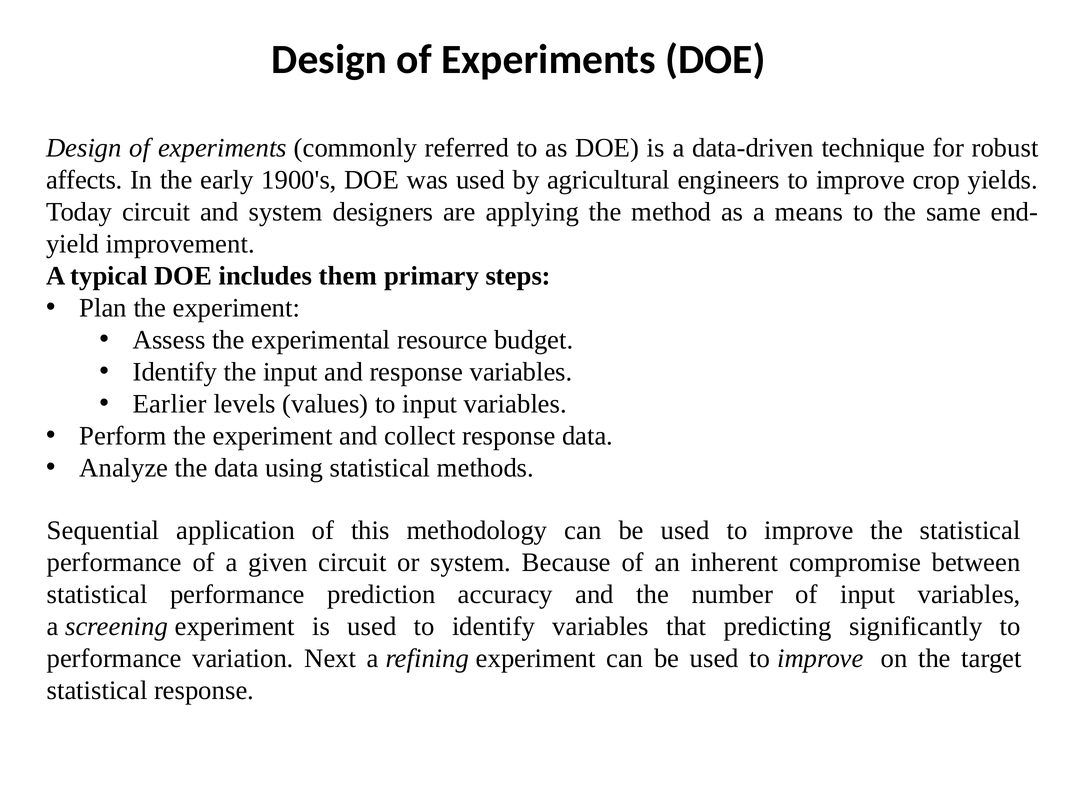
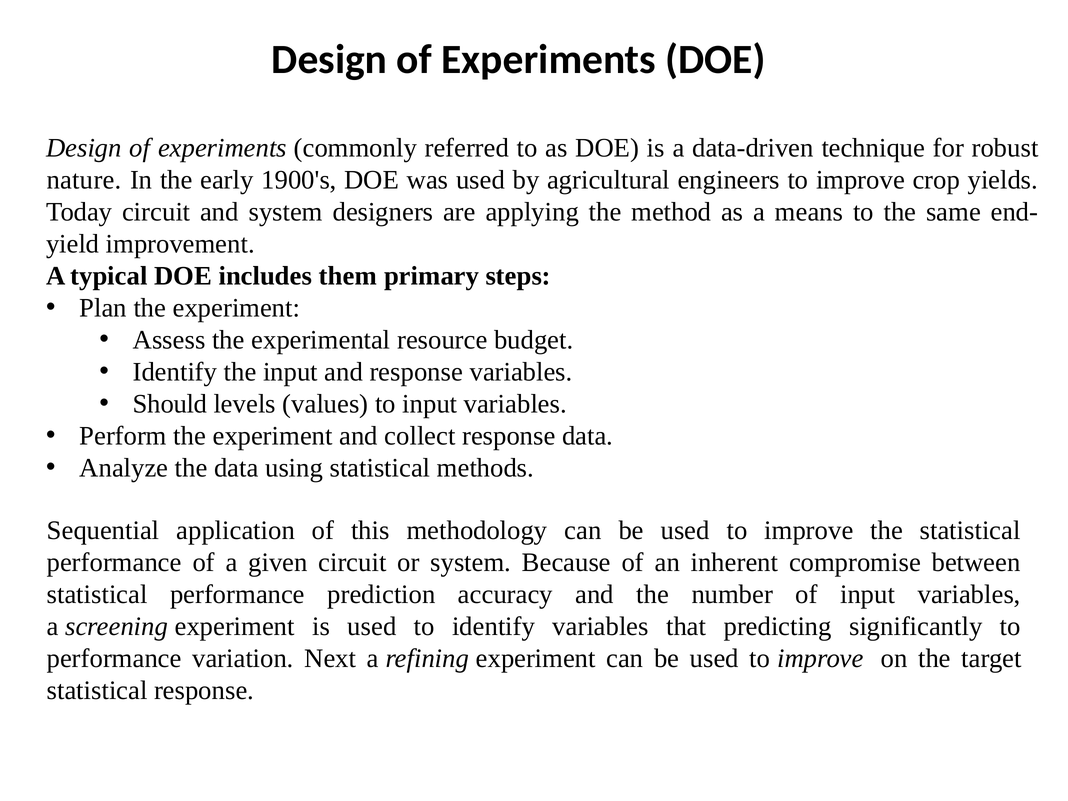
affects: affects -> nature
Earlier: Earlier -> Should
